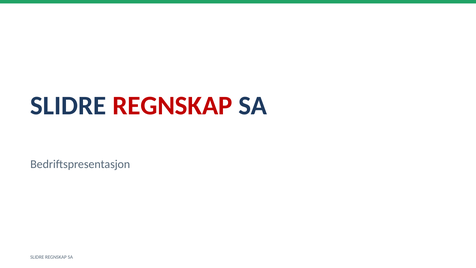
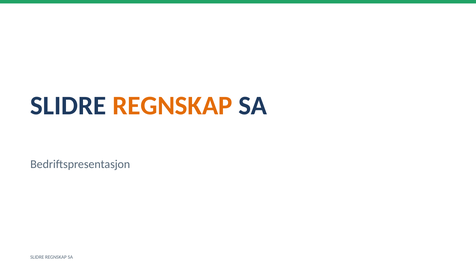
REGNSKAP at (172, 106) colour: red -> orange
